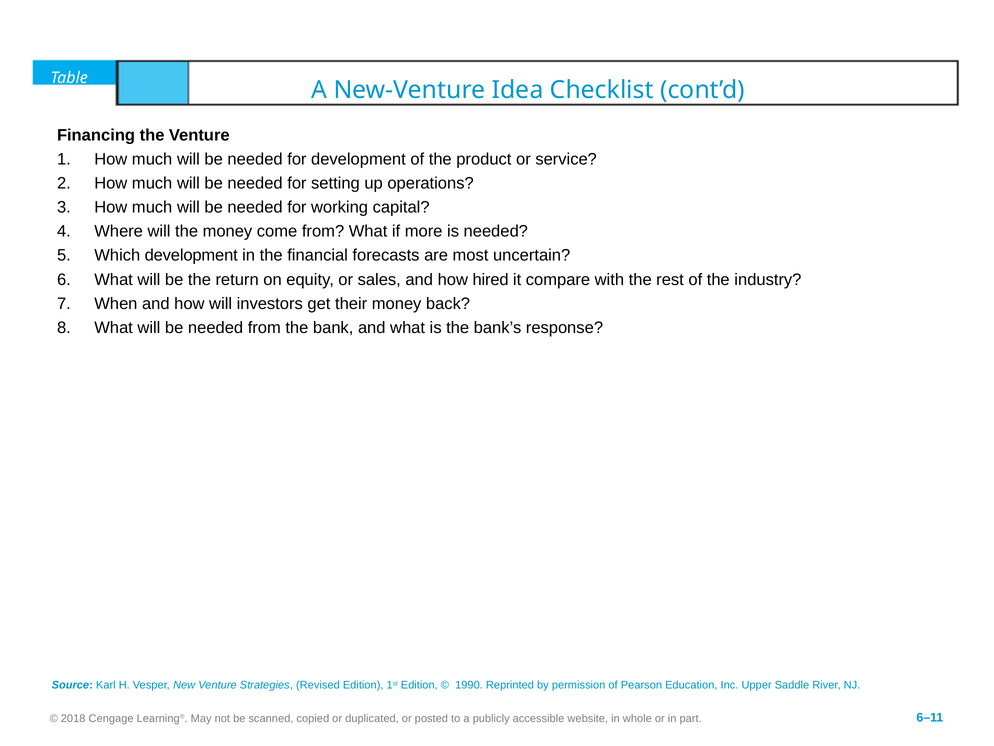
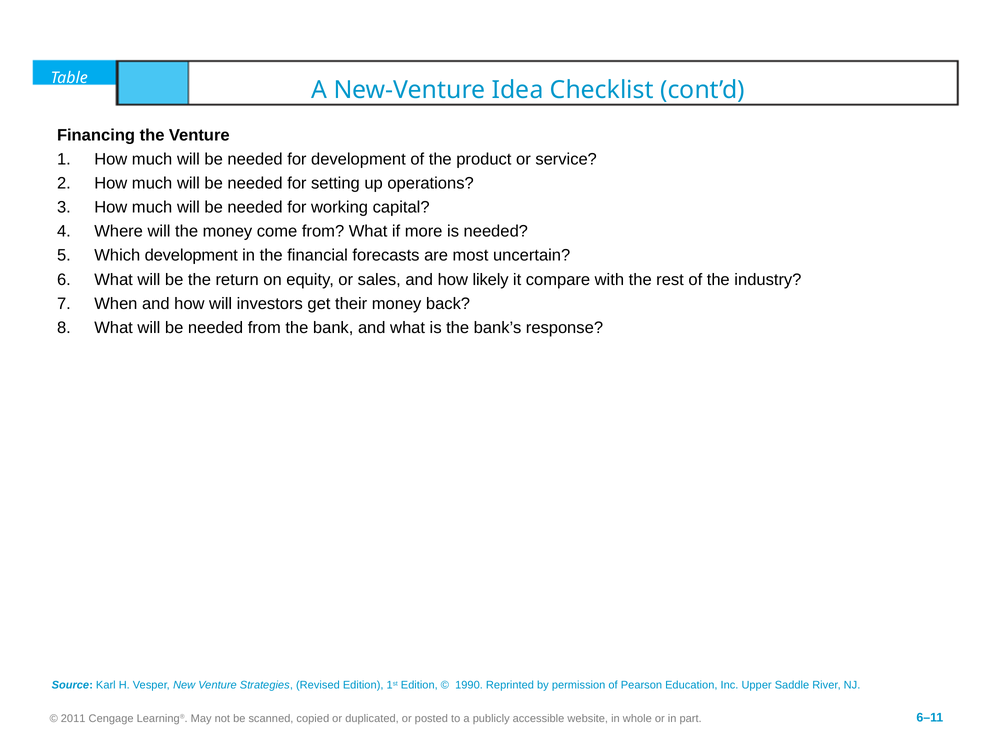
hired: hired -> likely
2018: 2018 -> 2011
